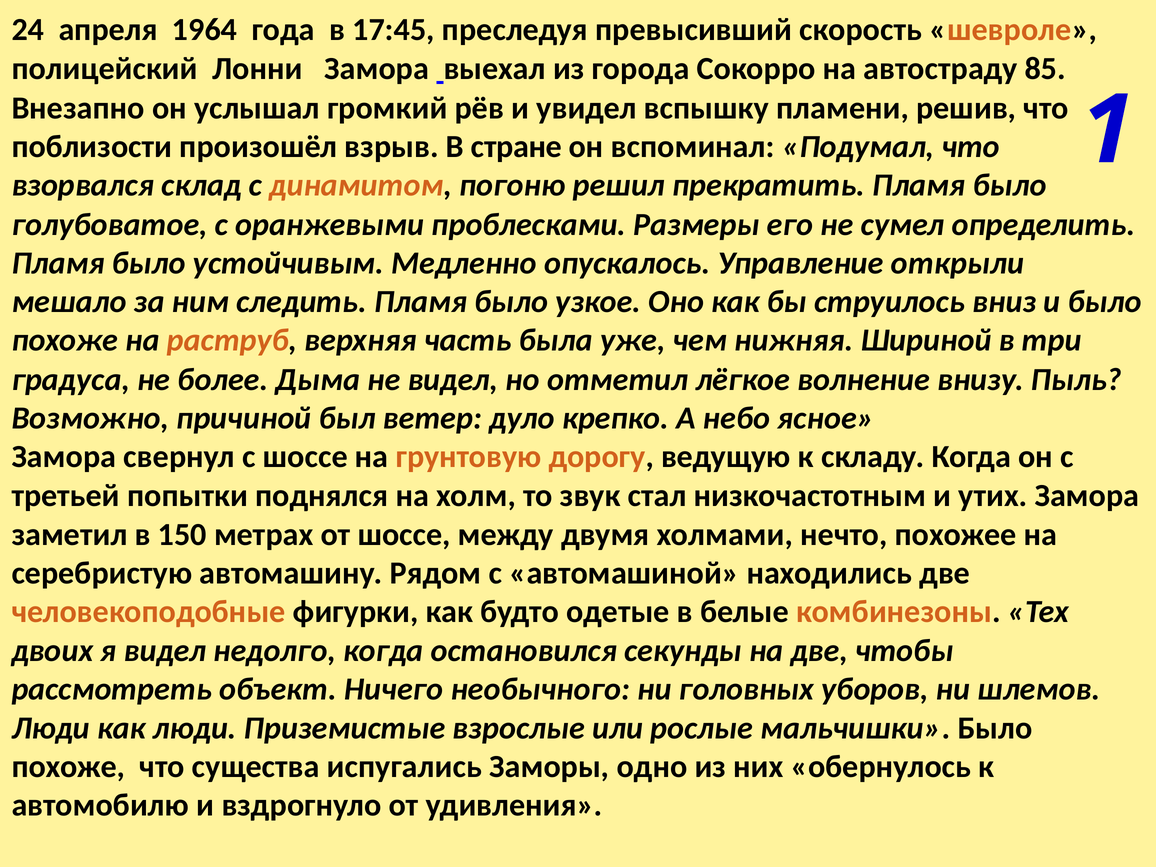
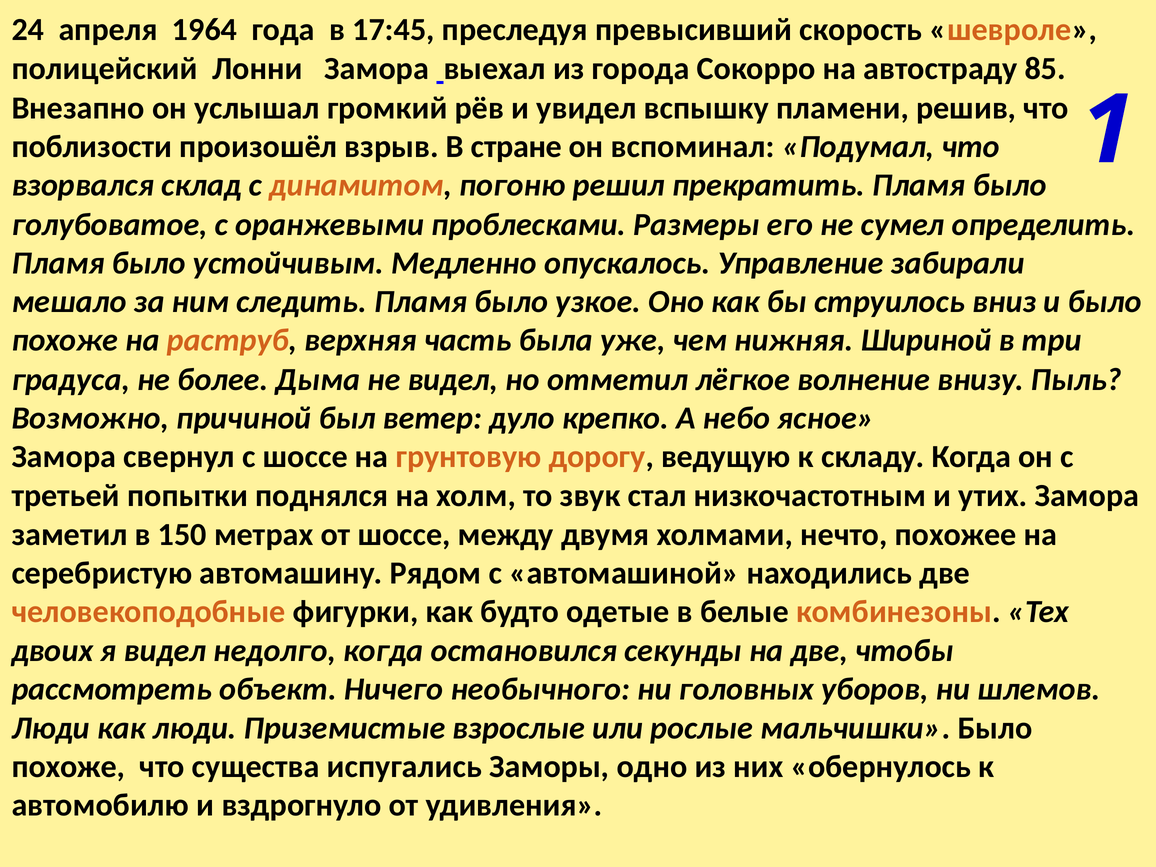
открыли: открыли -> забирали
